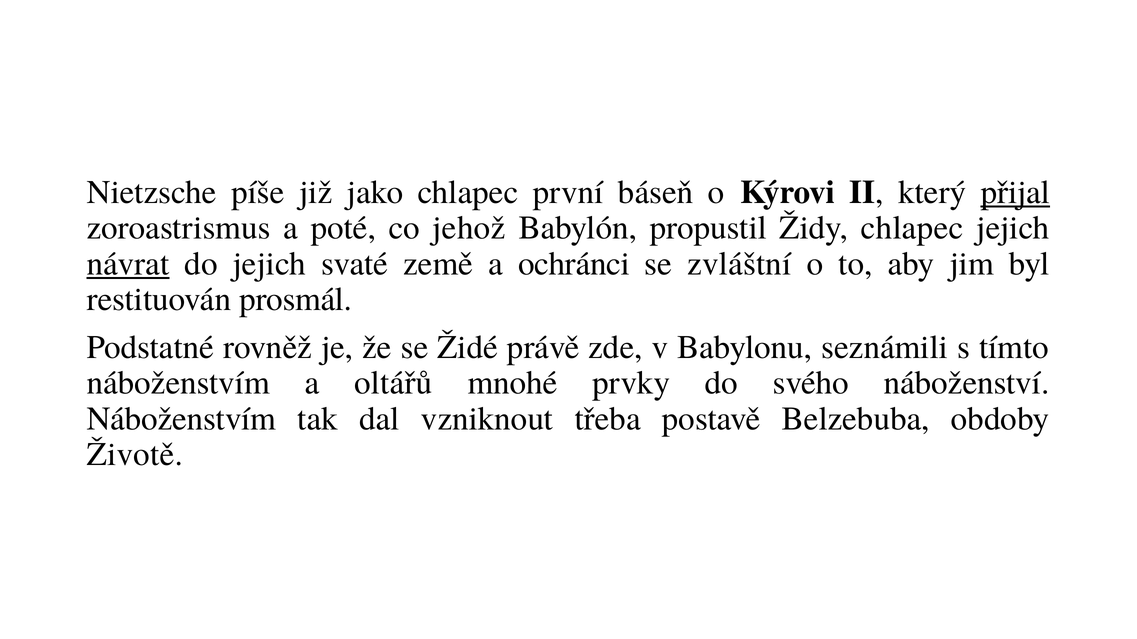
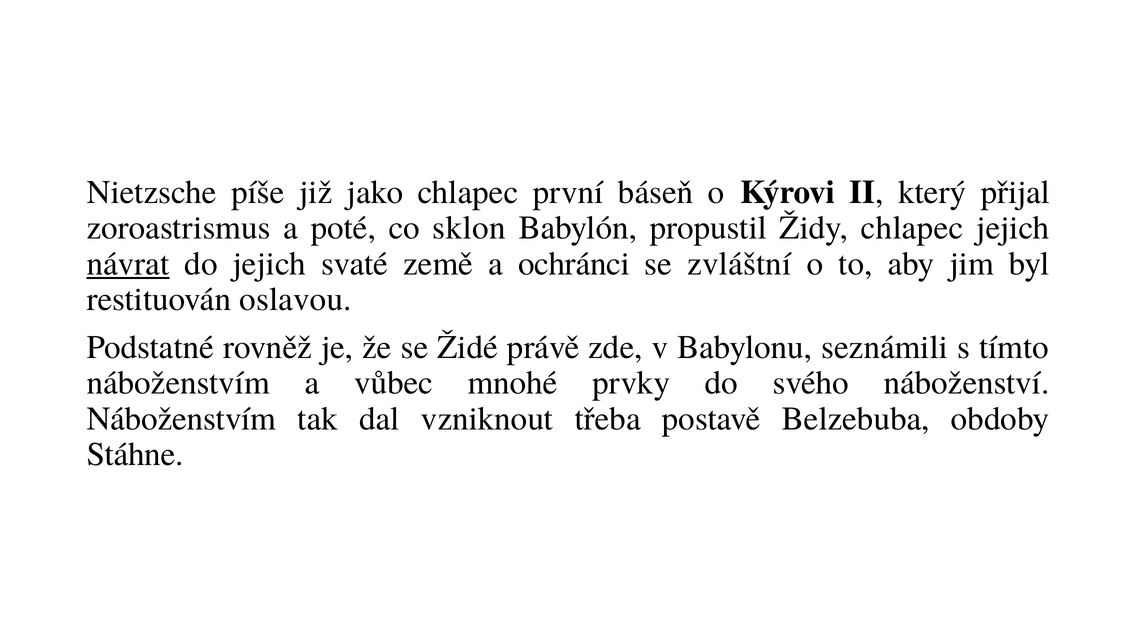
přijal underline: present -> none
jehož: jehož -> sklon
prosmál: prosmál -> oslavou
oltářů: oltářů -> vůbec
Životě: Životě -> Stáhne
